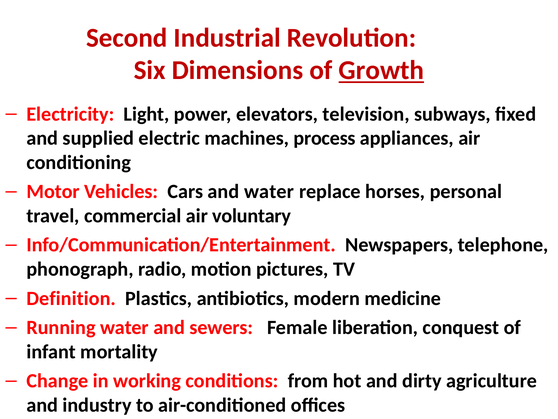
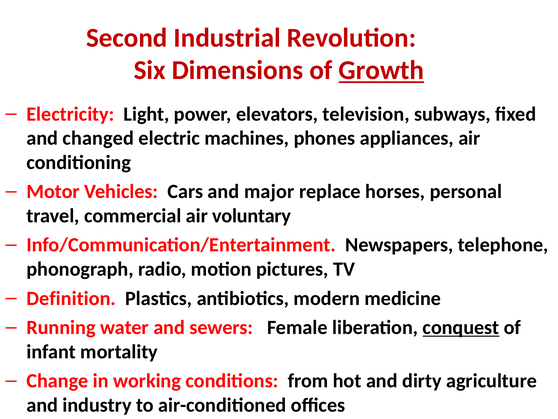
supplied: supplied -> changed
process: process -> phones
and water: water -> major
conquest underline: none -> present
